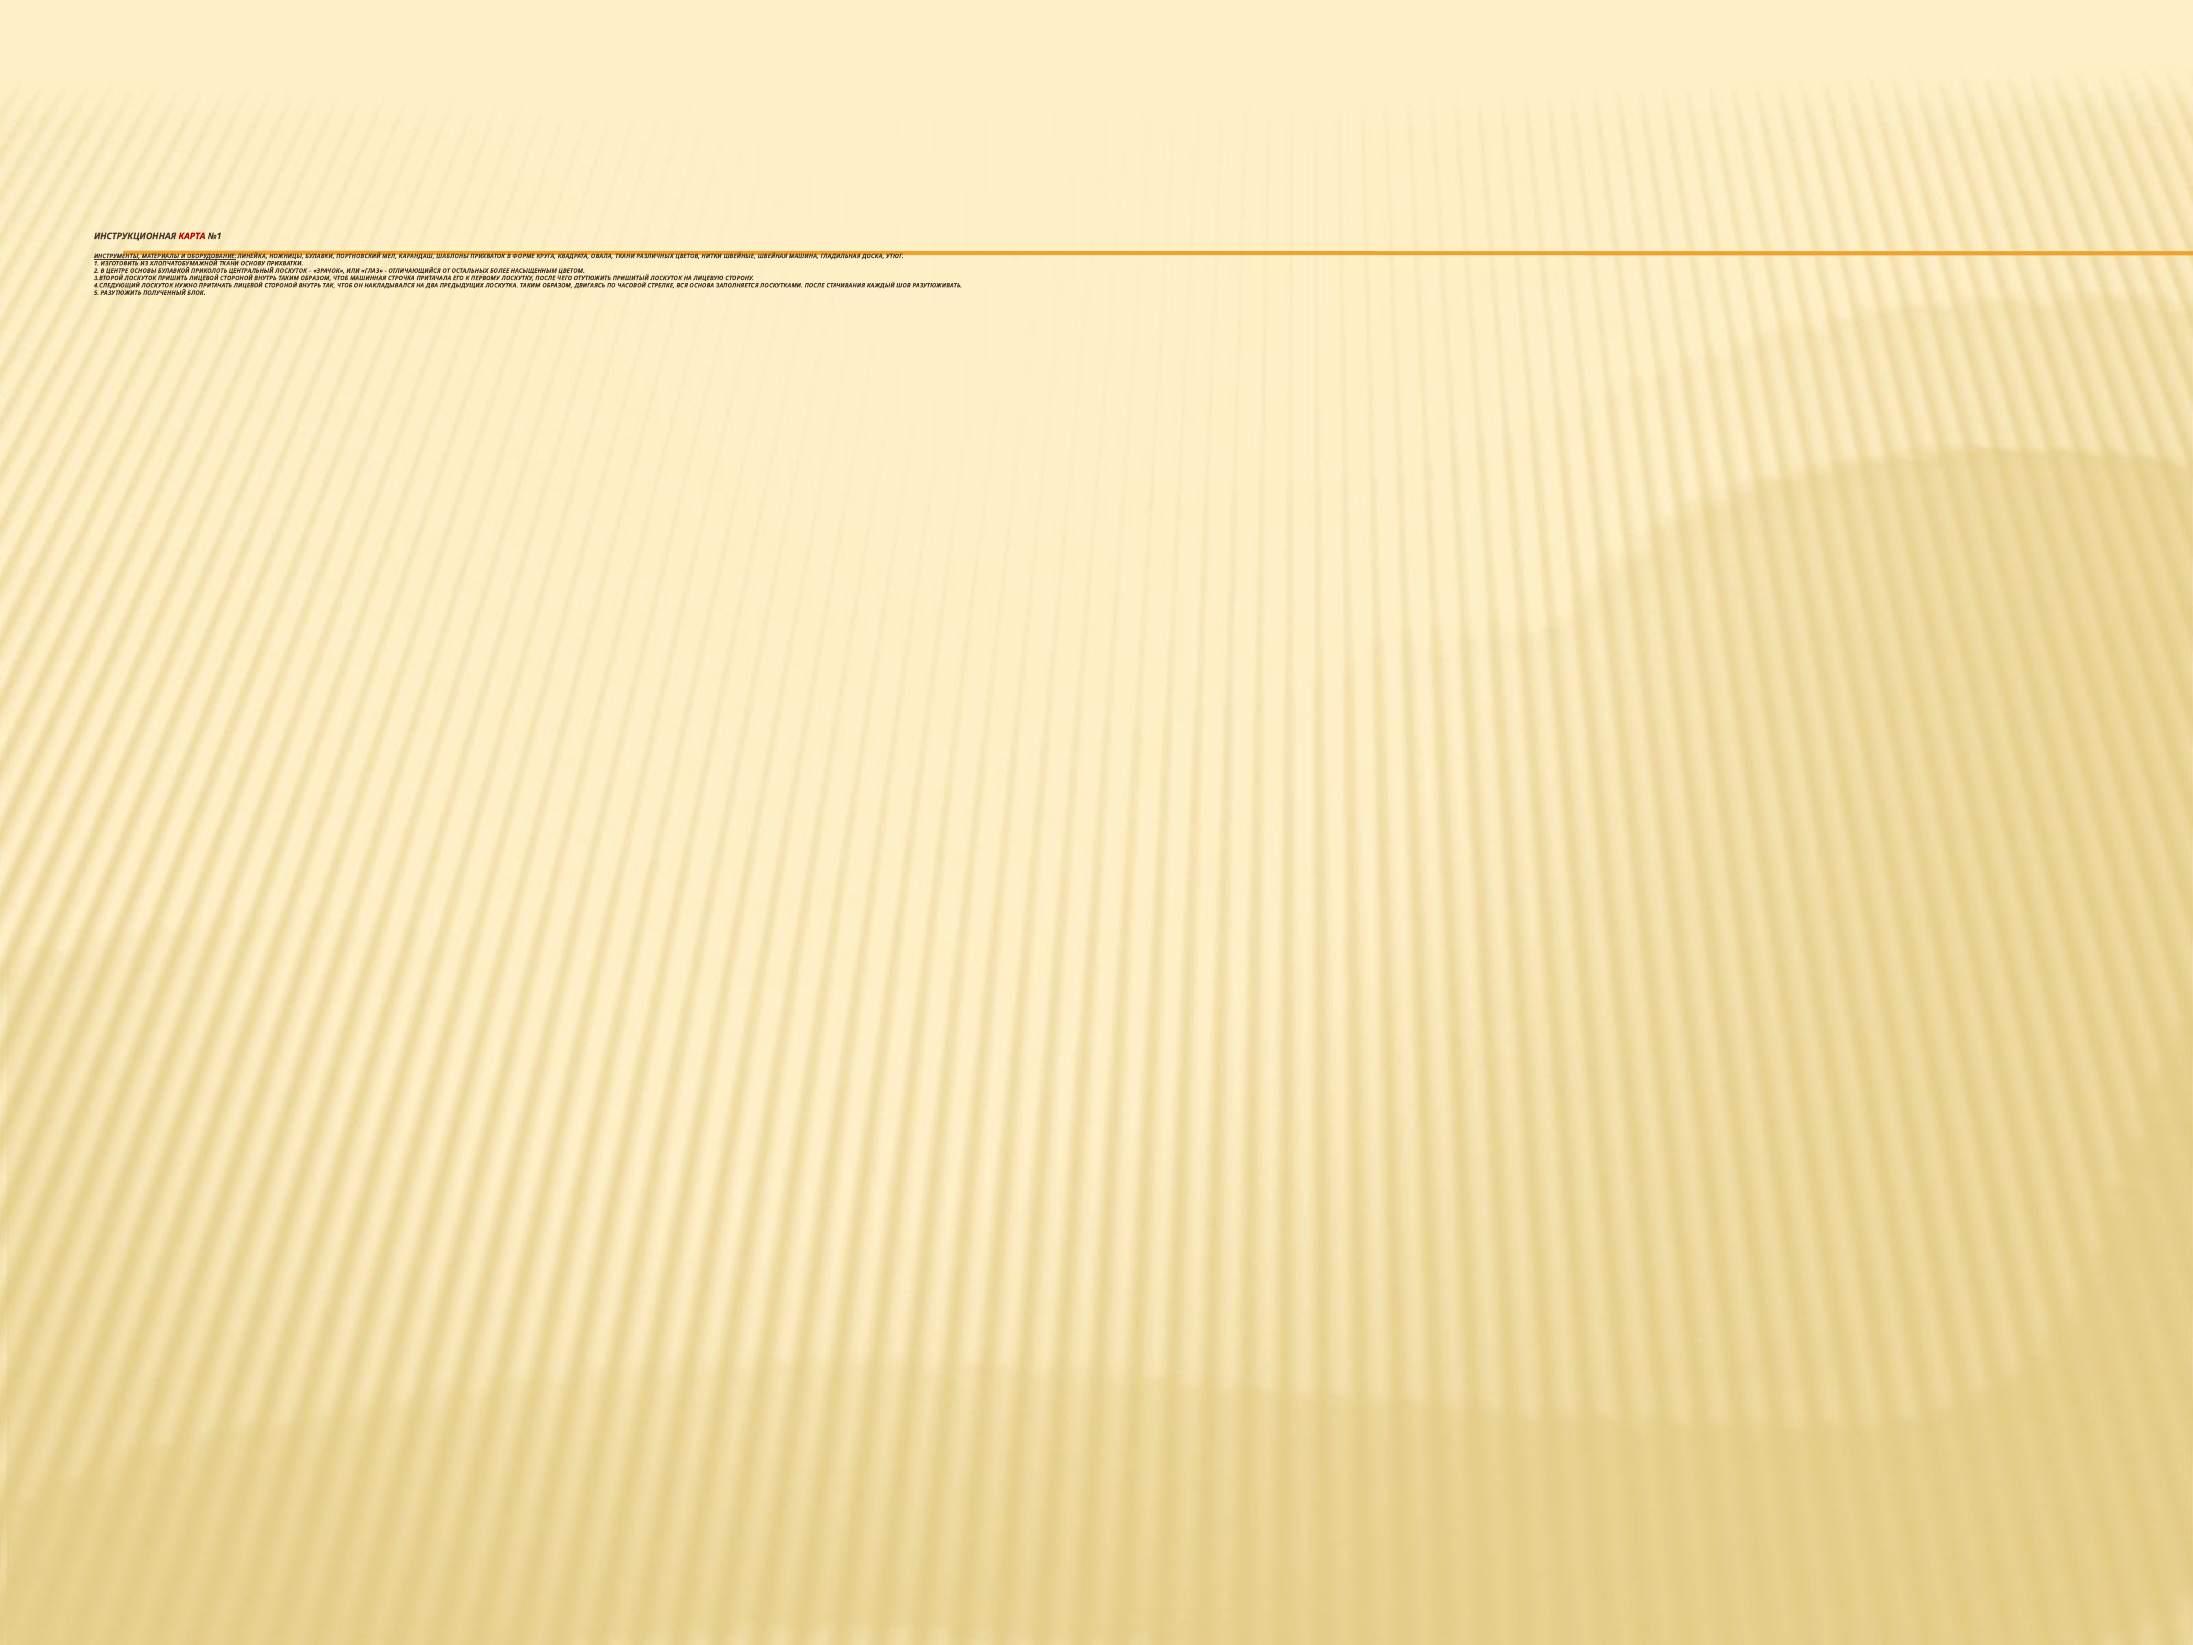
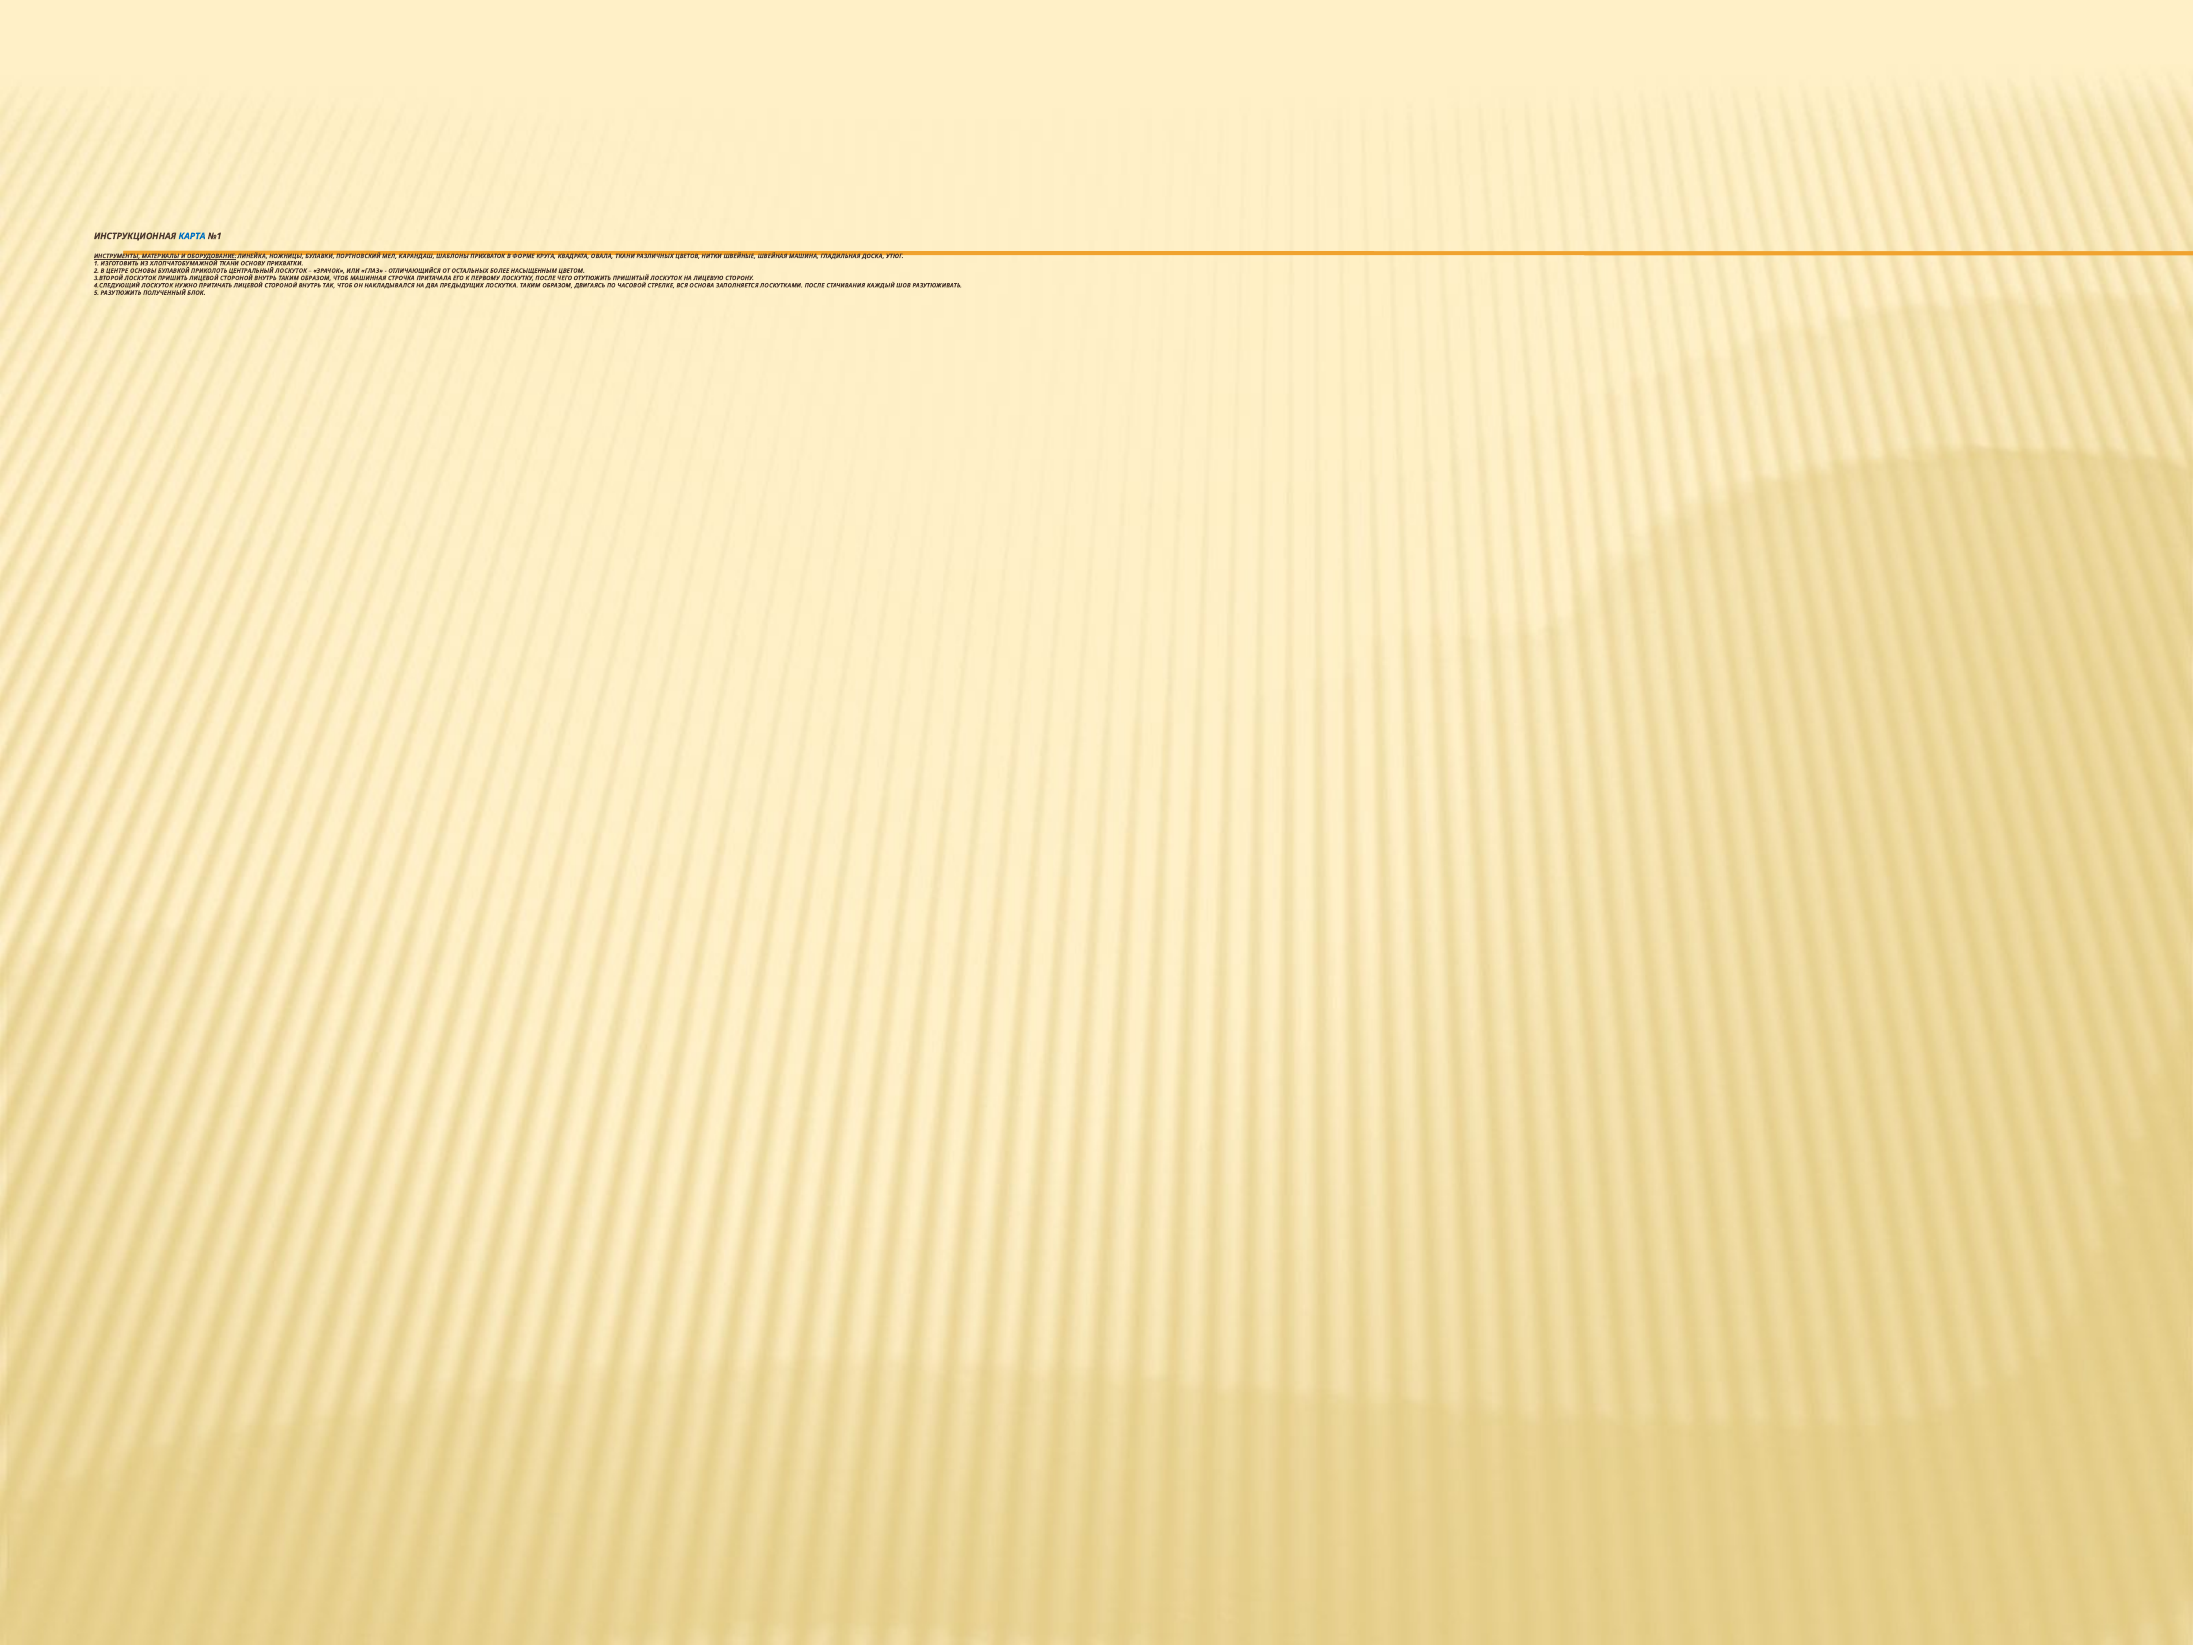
КАРТА colour: red -> blue
